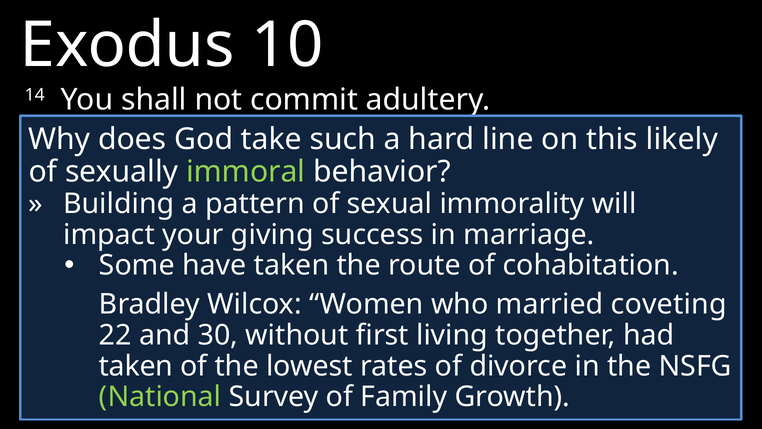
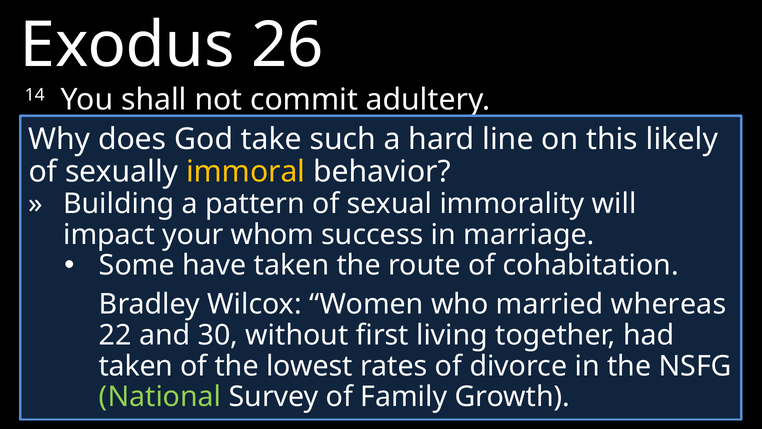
10: 10 -> 26
immoral colour: light green -> yellow
giving: giving -> whom
coveting: coveting -> whereas
